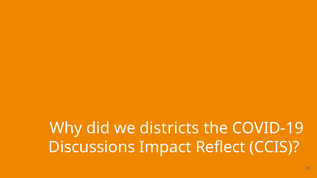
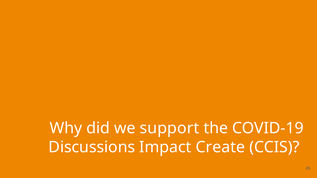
districts: districts -> support
Reflect: Reflect -> Create
